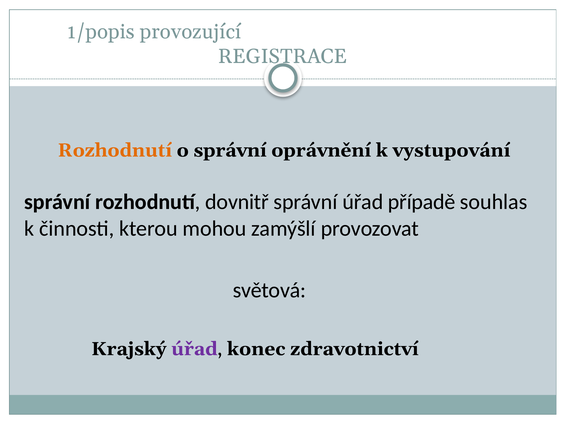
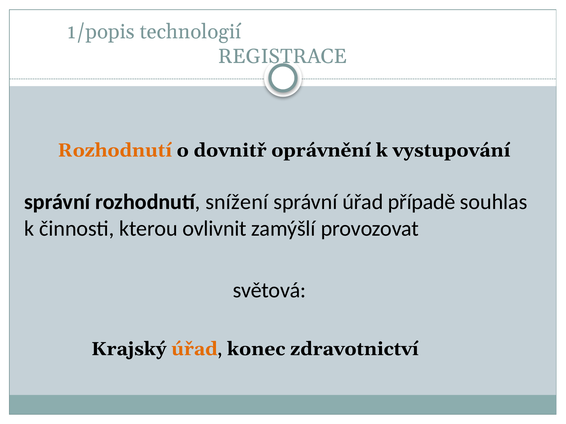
provozující: provozující -> technologií
o správní: správní -> dovnitř
dovnitř: dovnitř -> snížení
mohou: mohou -> ovlivnit
úřad at (194, 349) colour: purple -> orange
